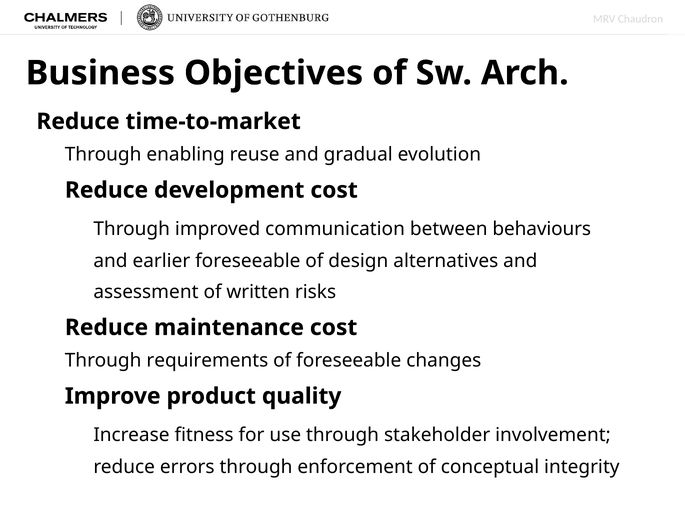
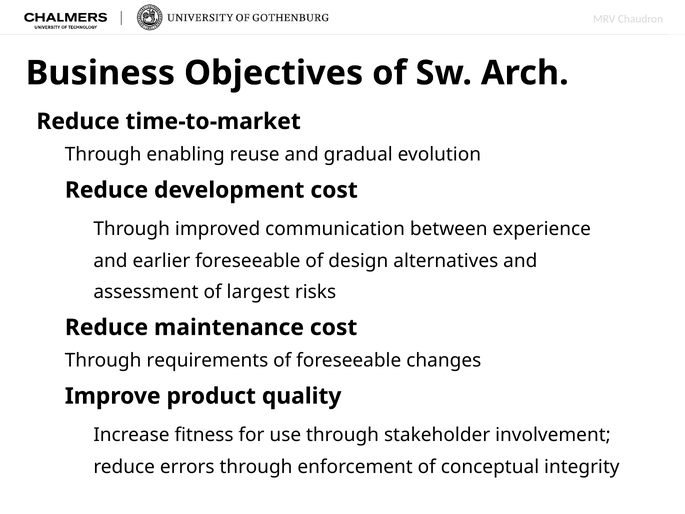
behaviours: behaviours -> experience
written: written -> largest
